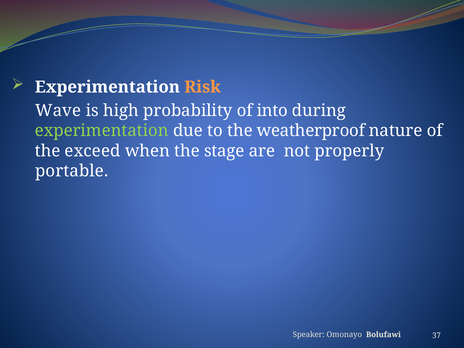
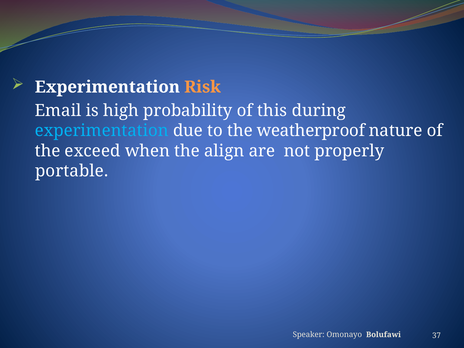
Wave: Wave -> Email
into: into -> this
experimentation at (102, 131) colour: light green -> light blue
stage: stage -> align
